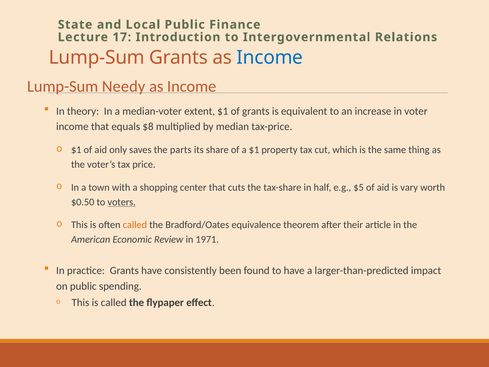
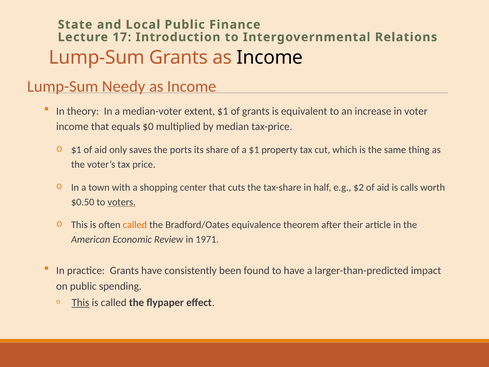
Income at (270, 57) colour: blue -> black
$8: $8 -> $0
parts: parts -> ports
$5: $5 -> $2
vary: vary -> calls
This at (80, 302) underline: none -> present
